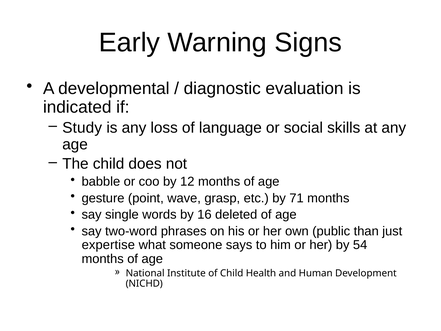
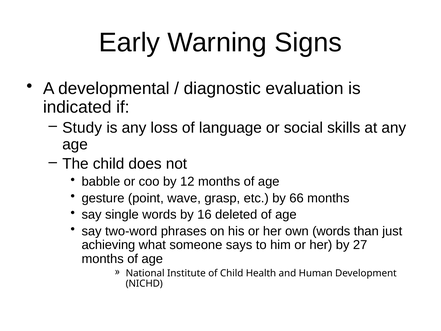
71: 71 -> 66
own public: public -> words
expertise: expertise -> achieving
54: 54 -> 27
